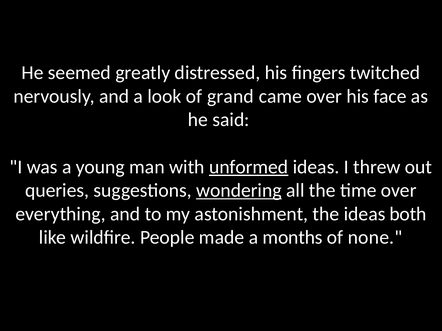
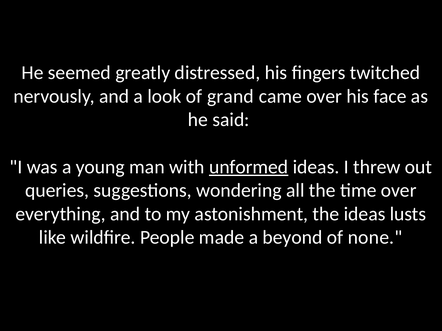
wondering underline: present -> none
both: both -> lusts
months: months -> beyond
